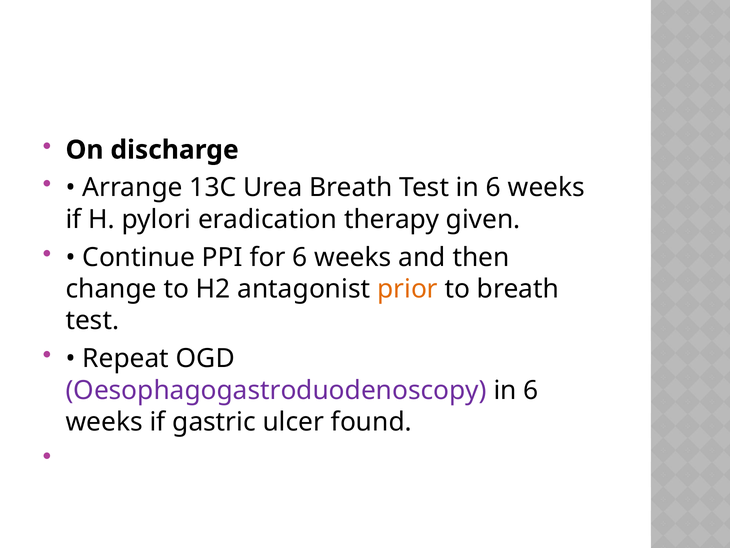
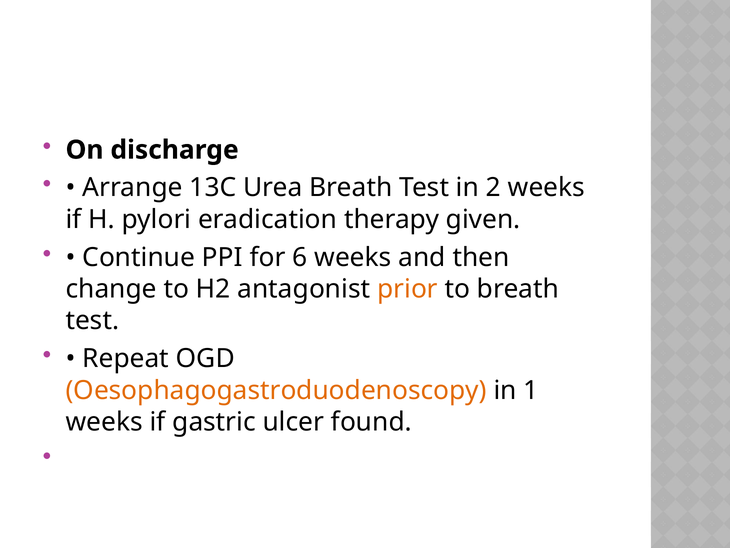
Test in 6: 6 -> 2
Oesophagogastroduodenoscopy colour: purple -> orange
6 at (531, 390): 6 -> 1
